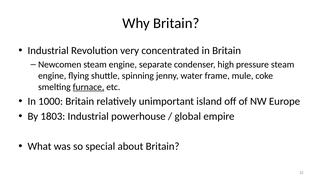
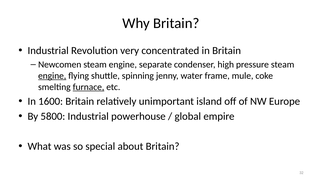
engine at (52, 76) underline: none -> present
1000: 1000 -> 1600
1803: 1803 -> 5800
